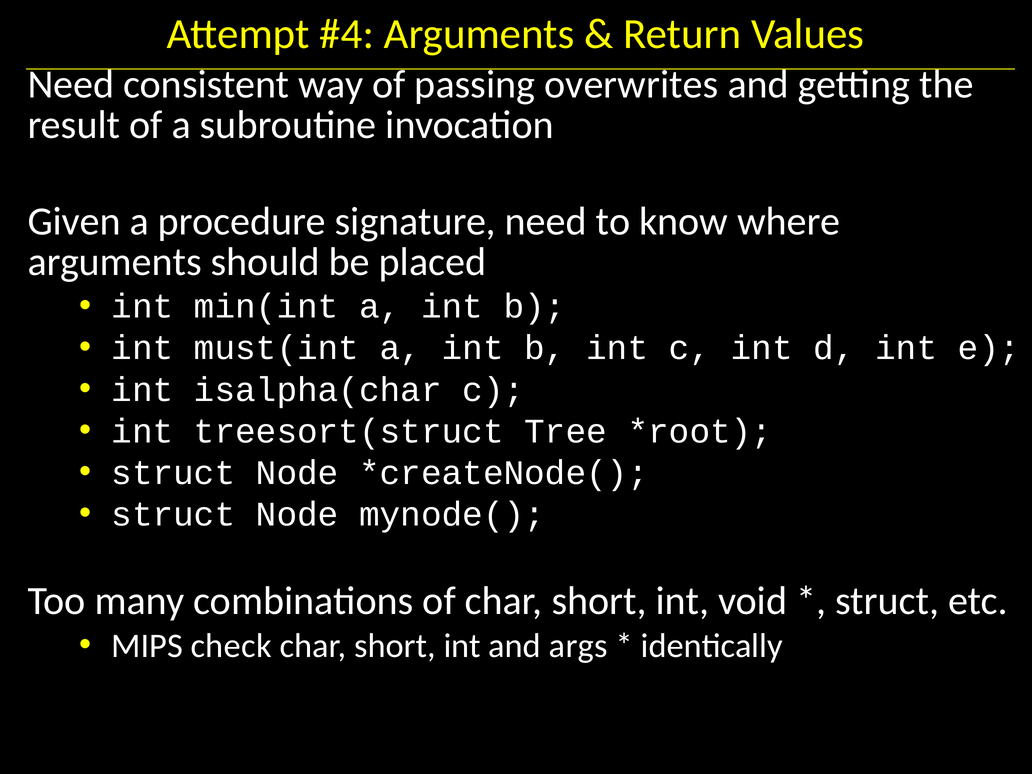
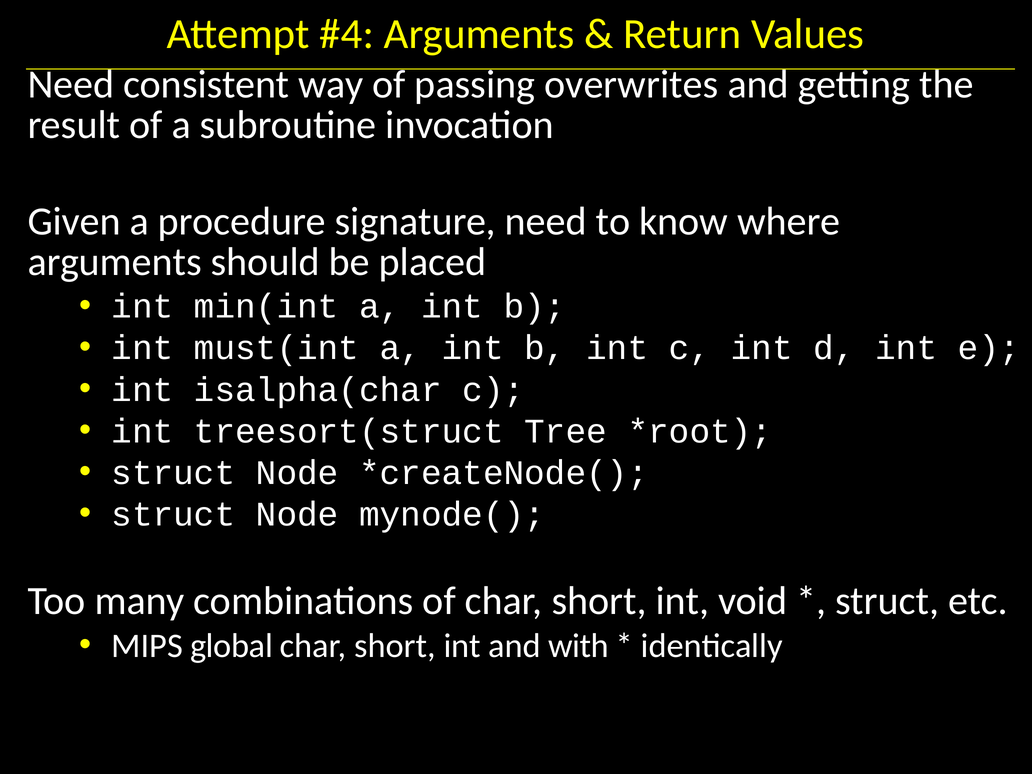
check: check -> global
args: args -> with
